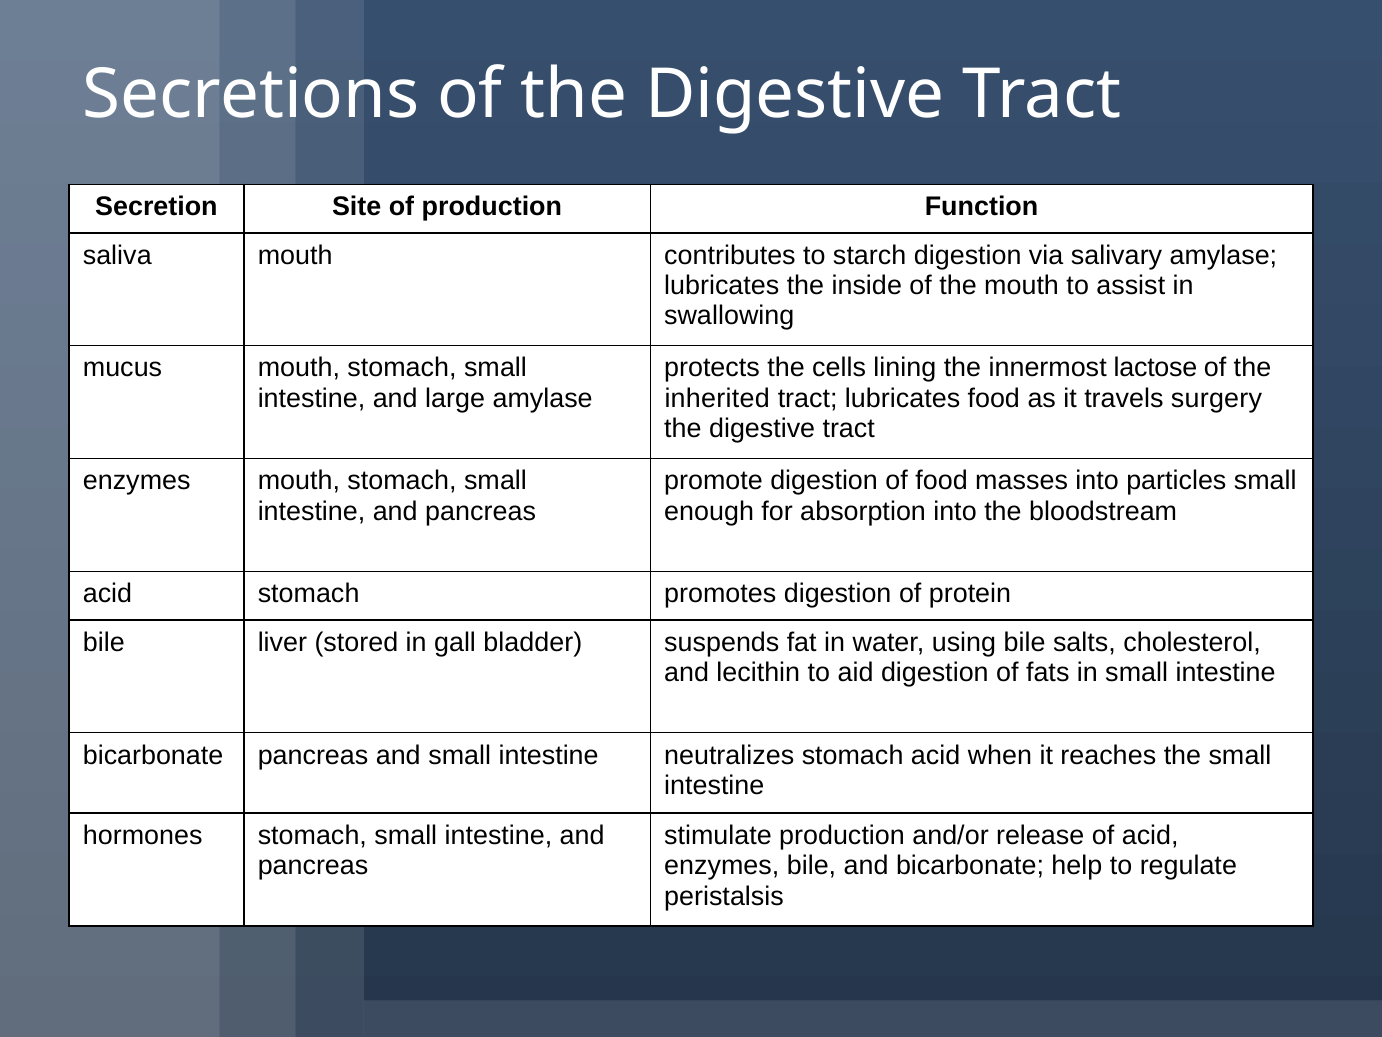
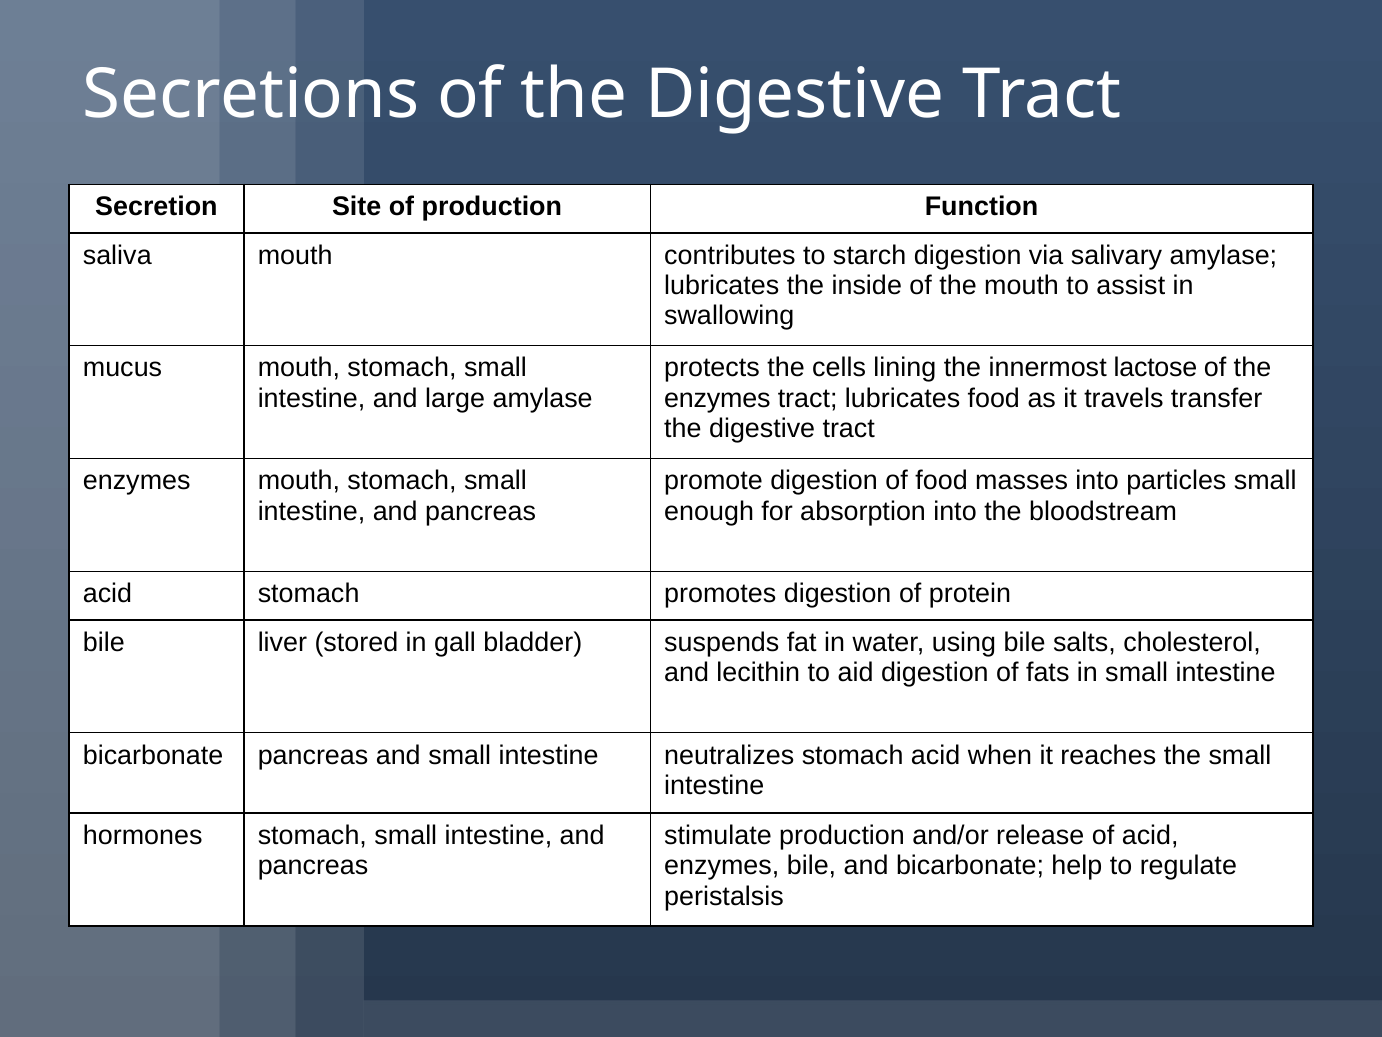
inherited at (717, 398): inherited -> enzymes
surgery: surgery -> transfer
